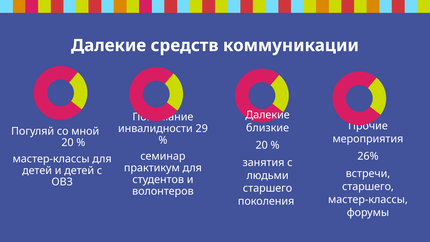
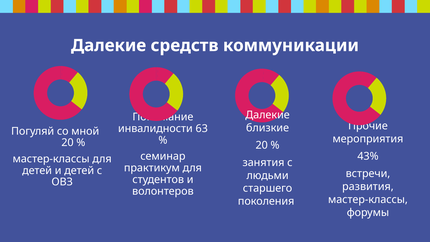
29: 29 -> 63
26%: 26% -> 43%
старшего at (368, 187): старшего -> развития
